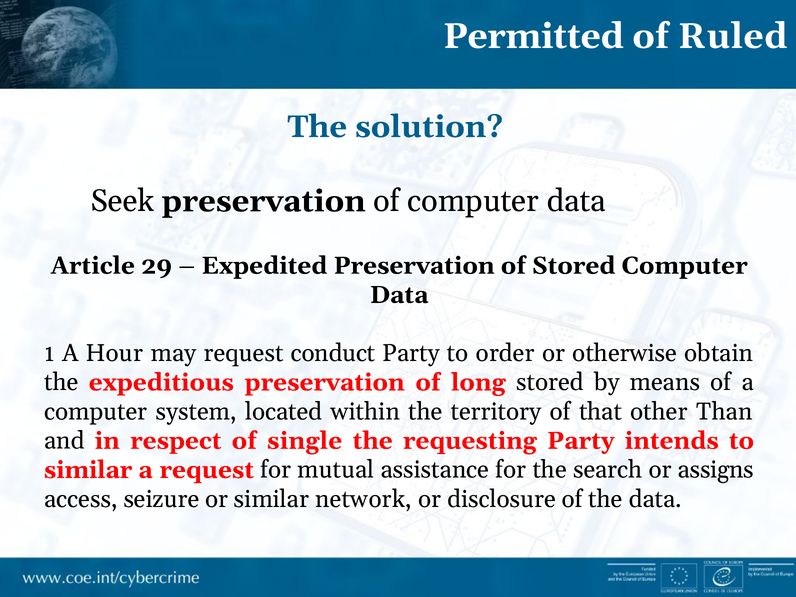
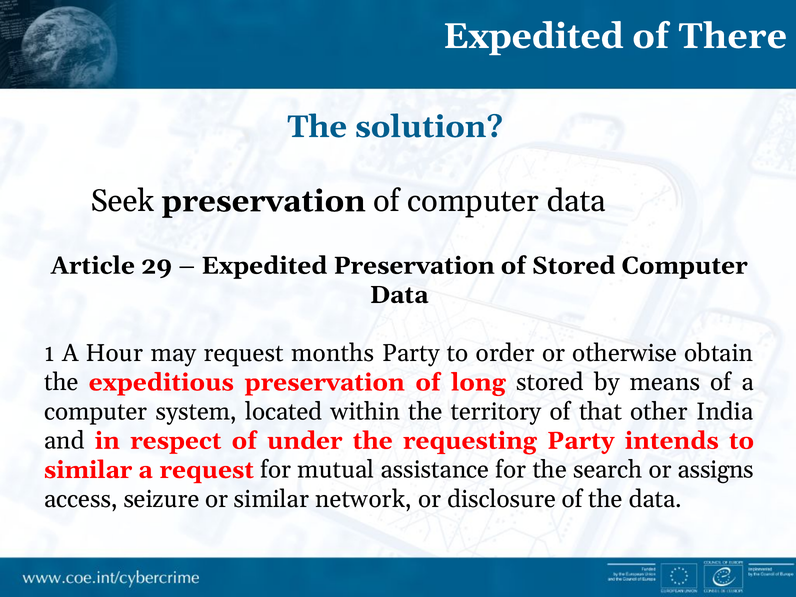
Permitted at (533, 36): Permitted -> Expedited
Ruled: Ruled -> There
conduct: conduct -> months
Than: Than -> India
single: single -> under
